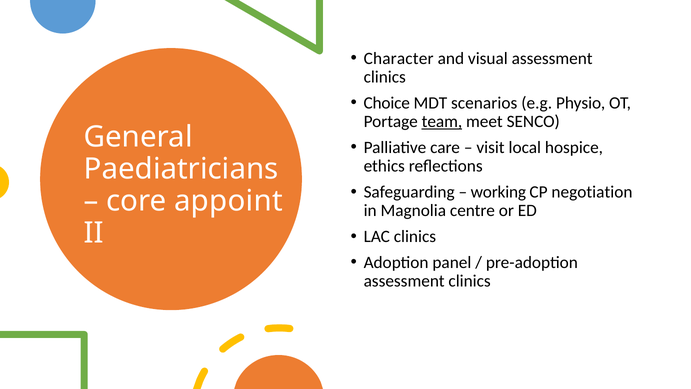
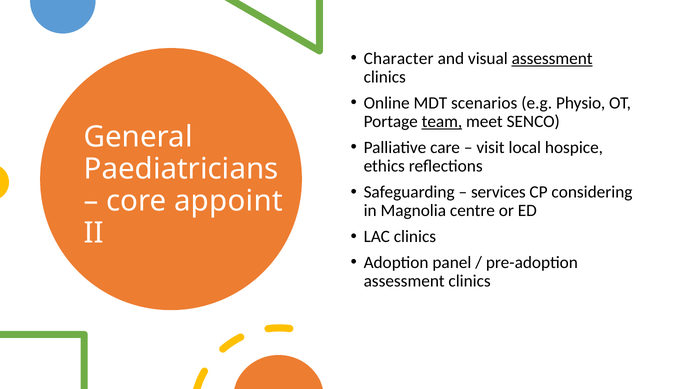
assessment at (552, 58) underline: none -> present
Choice: Choice -> Online
working: working -> services
negotiation: negotiation -> considering
